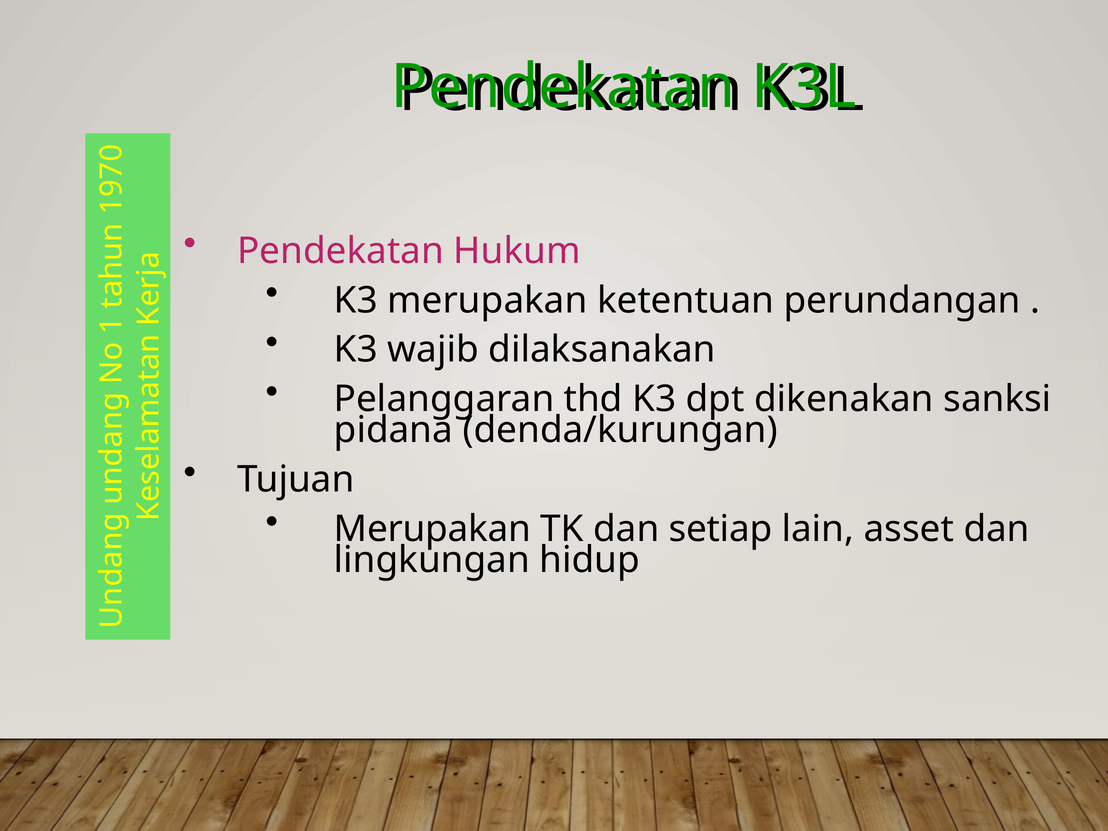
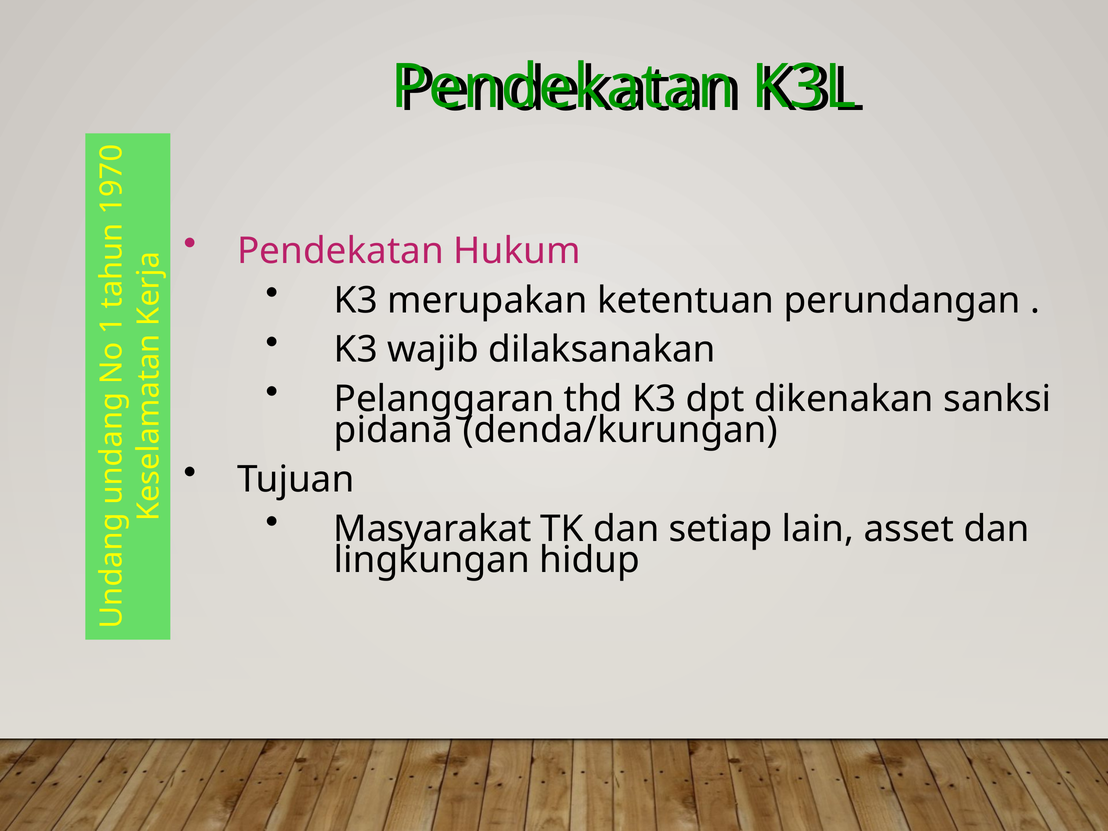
Merupakan at (432, 529): Merupakan -> Masyarakat
